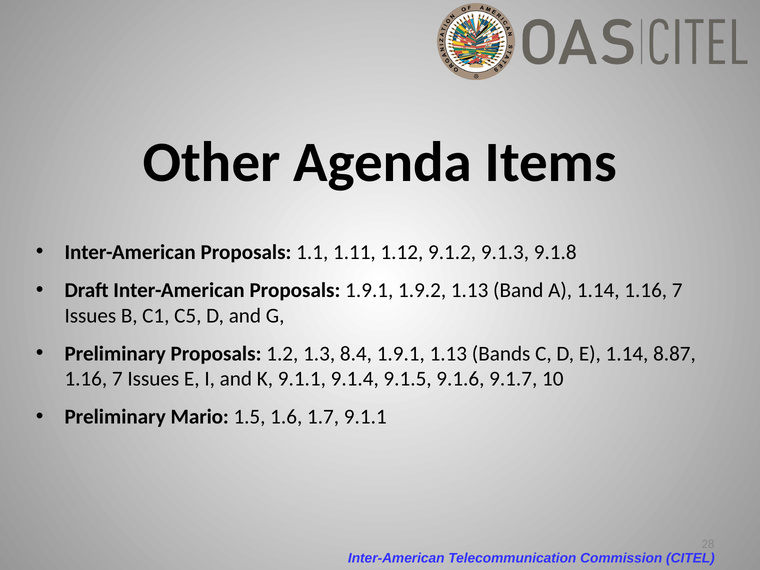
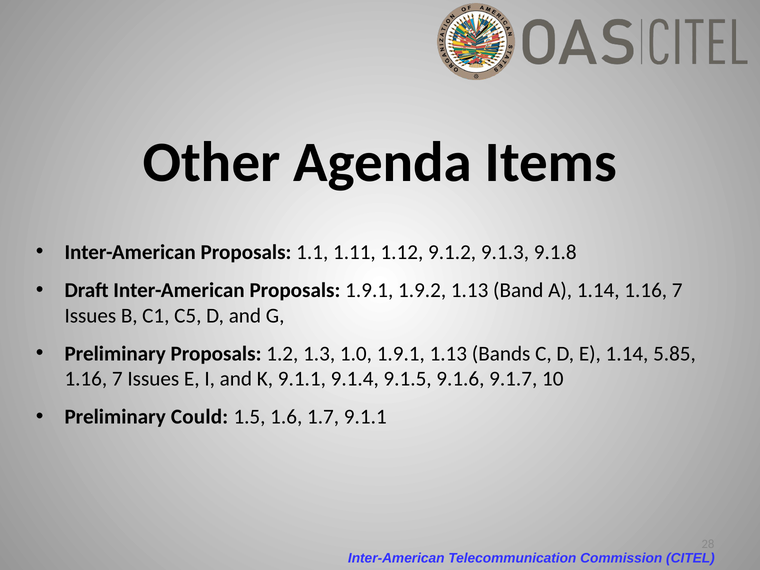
8.4: 8.4 -> 1.0
8.87: 8.87 -> 5.85
Mario: Mario -> Could
